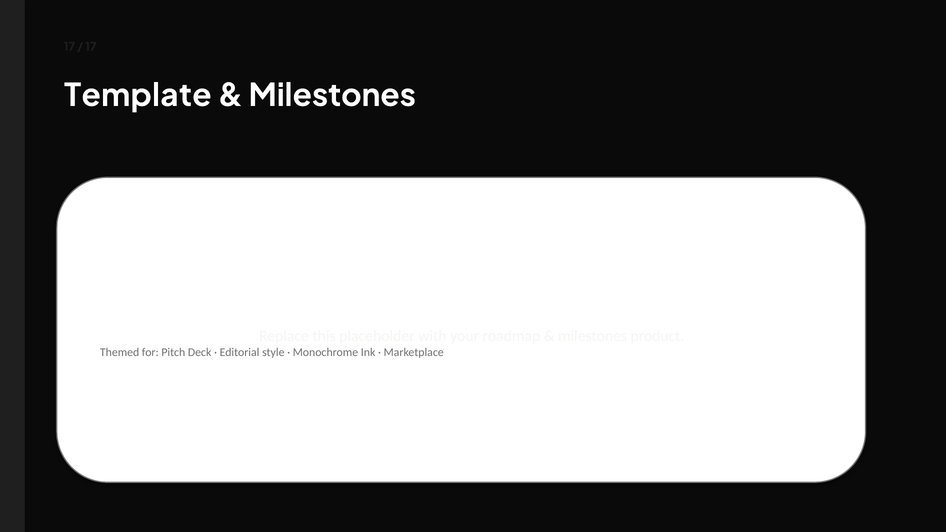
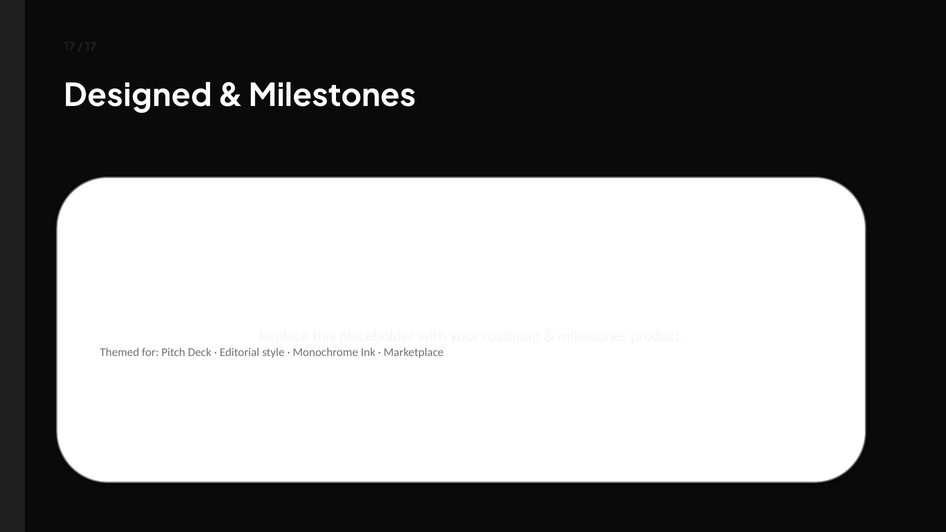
Template: Template -> Designed
